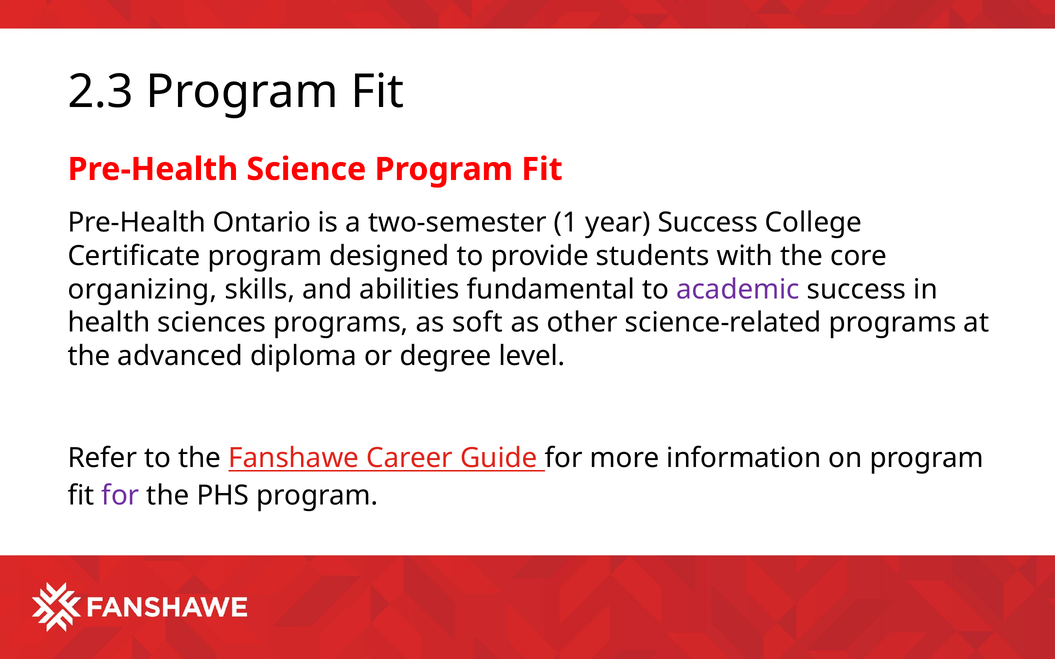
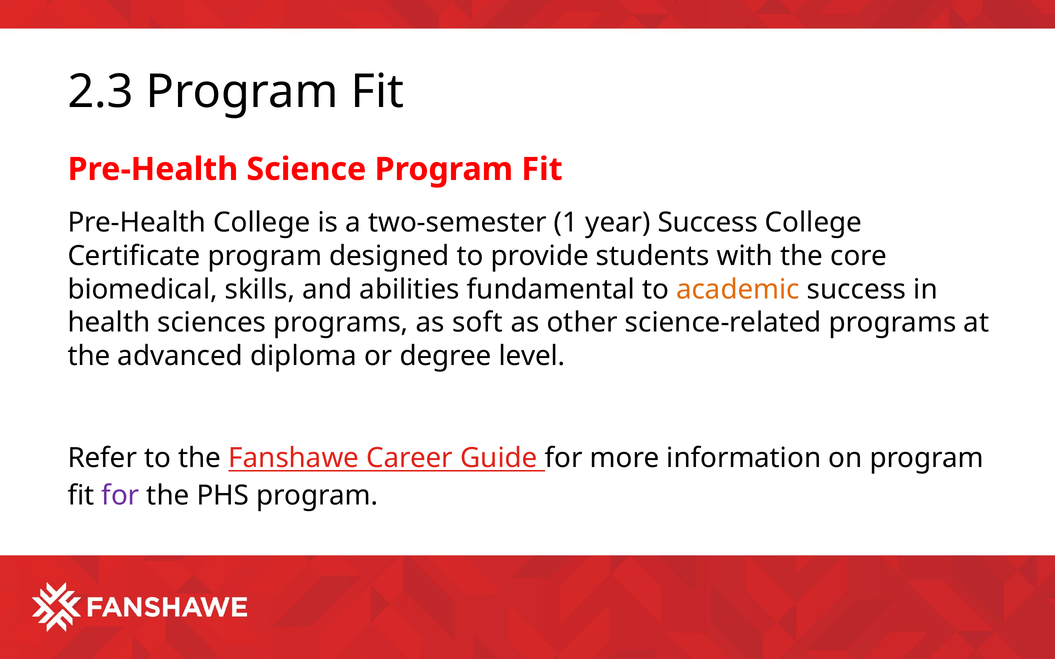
Pre-Health Ontario: Ontario -> College
organizing: organizing -> biomedical
academic colour: purple -> orange
